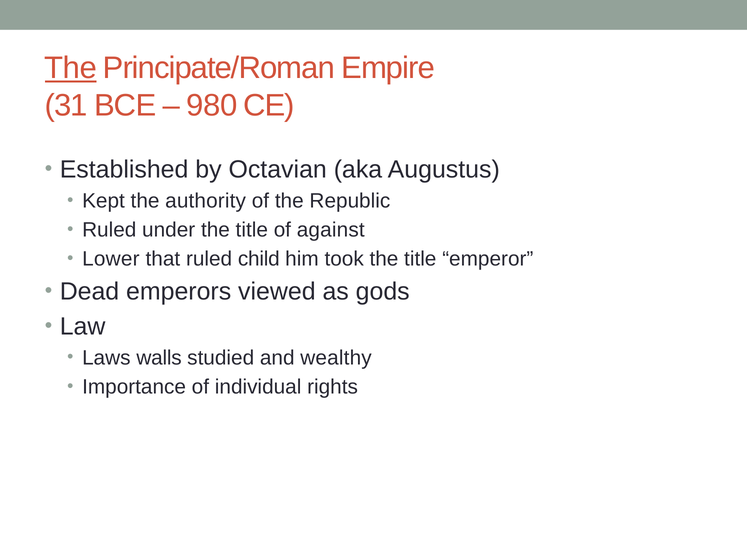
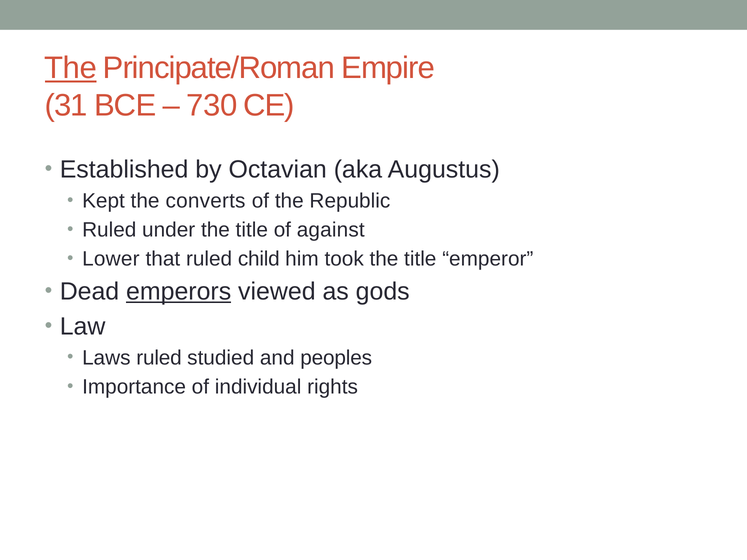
980: 980 -> 730
authority: authority -> converts
emperors underline: none -> present
Laws walls: walls -> ruled
wealthy: wealthy -> peoples
